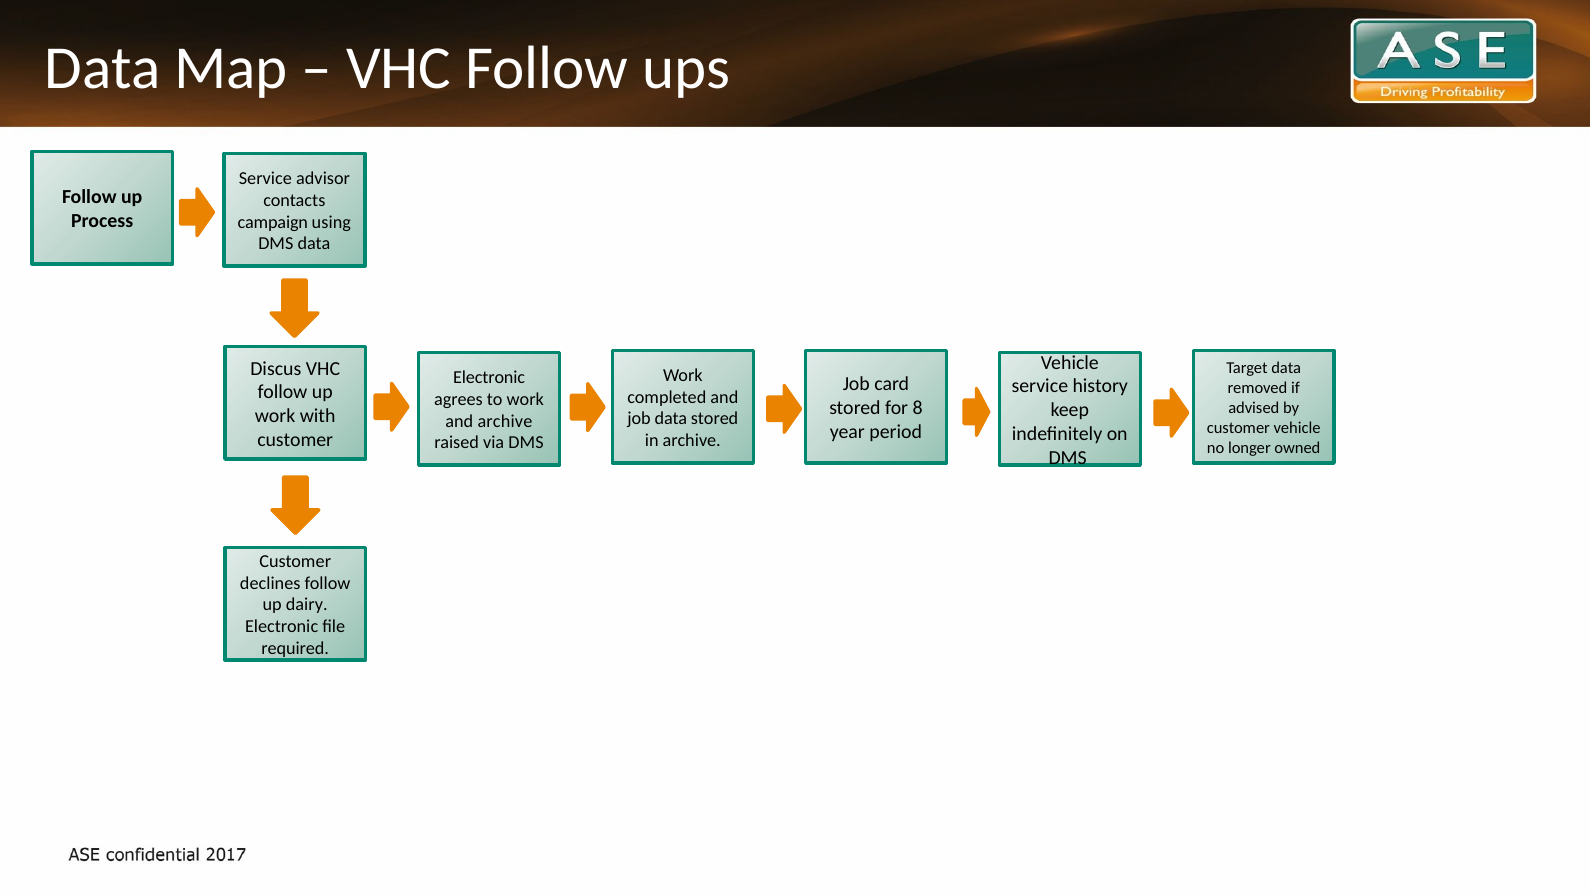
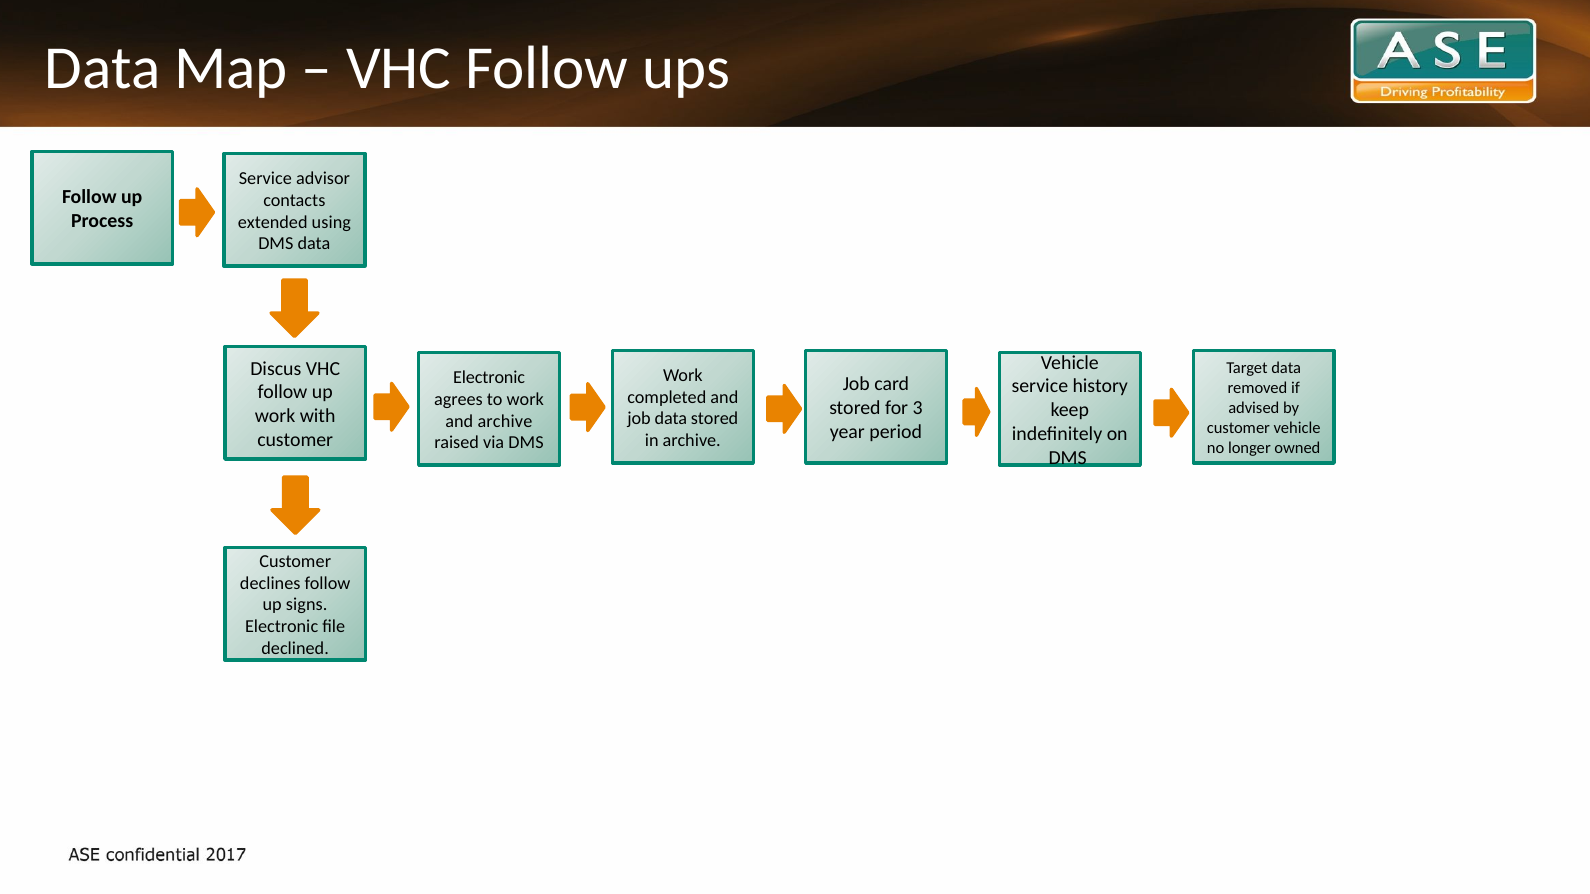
campaign: campaign -> extended
8: 8 -> 3
dairy: dairy -> signs
required: required -> declined
